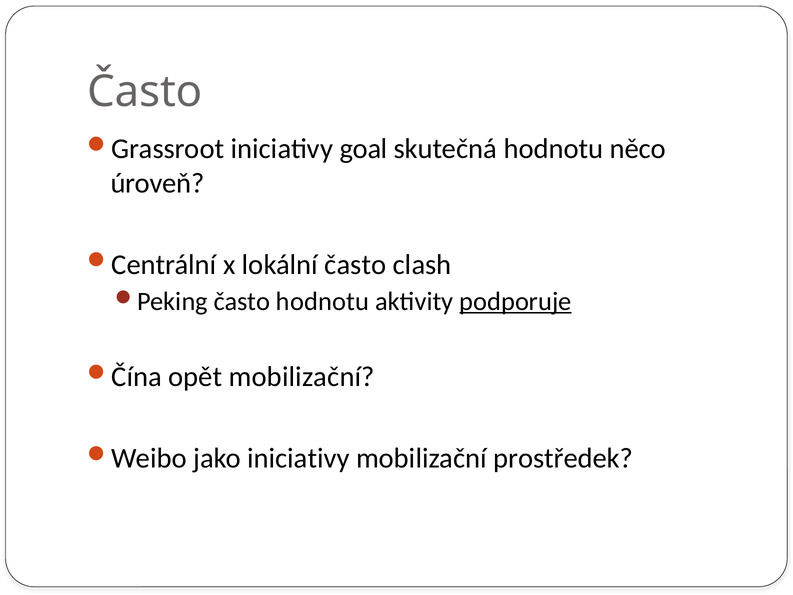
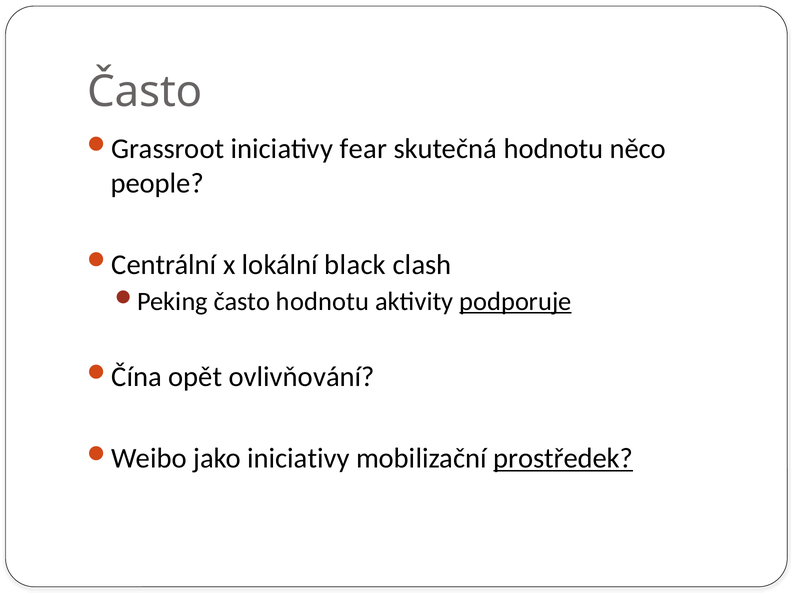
goal: goal -> fear
úroveň: úroveň -> people
lokální často: často -> black
opět mobilizační: mobilizační -> ovlivňování
prostředek underline: none -> present
